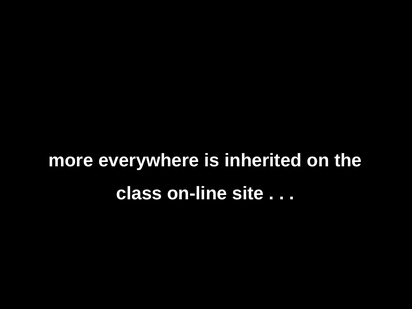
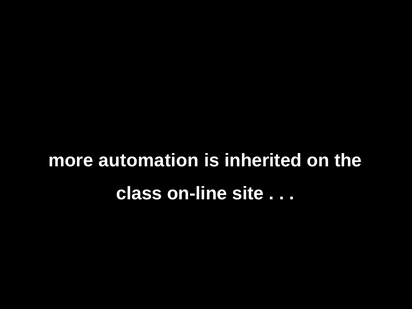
everywhere: everywhere -> automation
